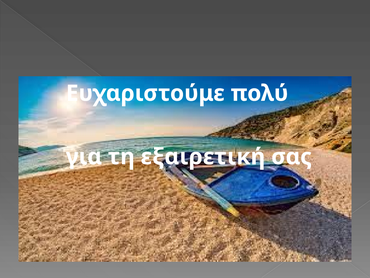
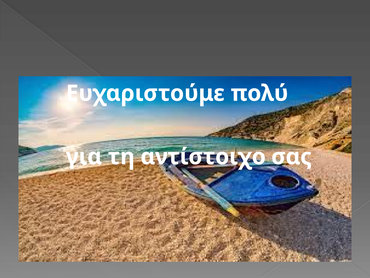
εξαιρετική: εξαιρετική -> αντίστοιχο
